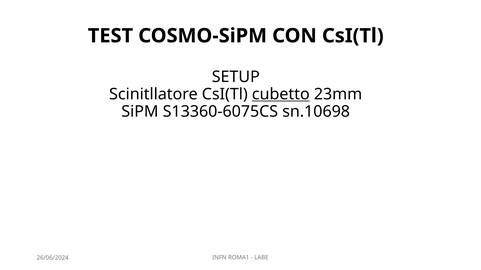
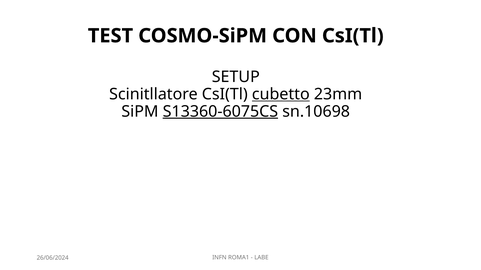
S13360-6075CS underline: none -> present
